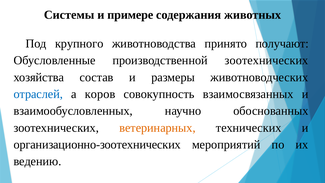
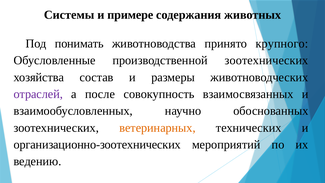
крупного: крупного -> понимать
получают: получают -> крупного
отраслей colour: blue -> purple
коров: коров -> после
